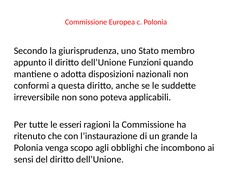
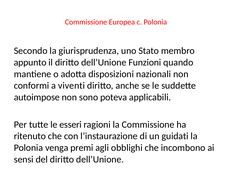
questa: questa -> viventi
irreversibile: irreversibile -> autoimpose
grande: grande -> guidati
scopo: scopo -> premi
